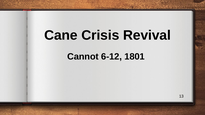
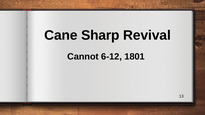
Crisis: Crisis -> Sharp
